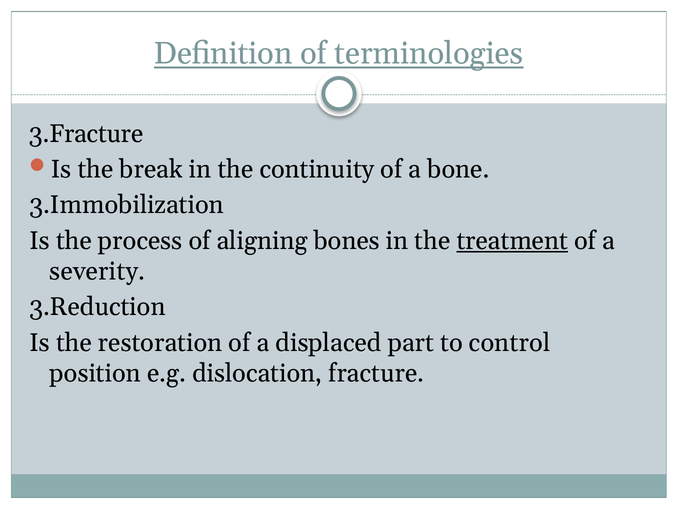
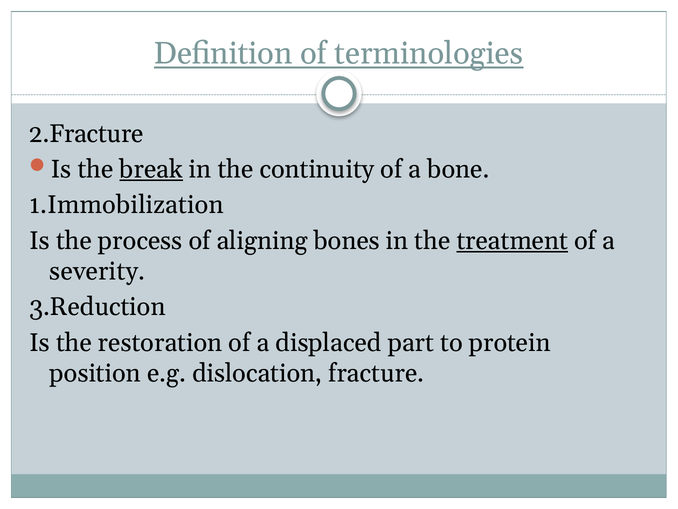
3.Fracture: 3.Fracture -> 2.Fracture
break underline: none -> present
3.Immobilization: 3.Immobilization -> 1.Immobilization
control: control -> protein
